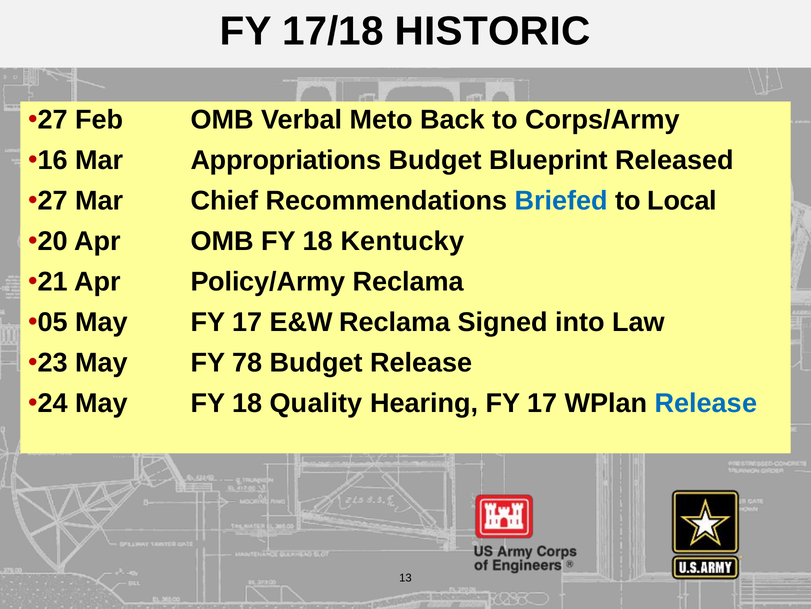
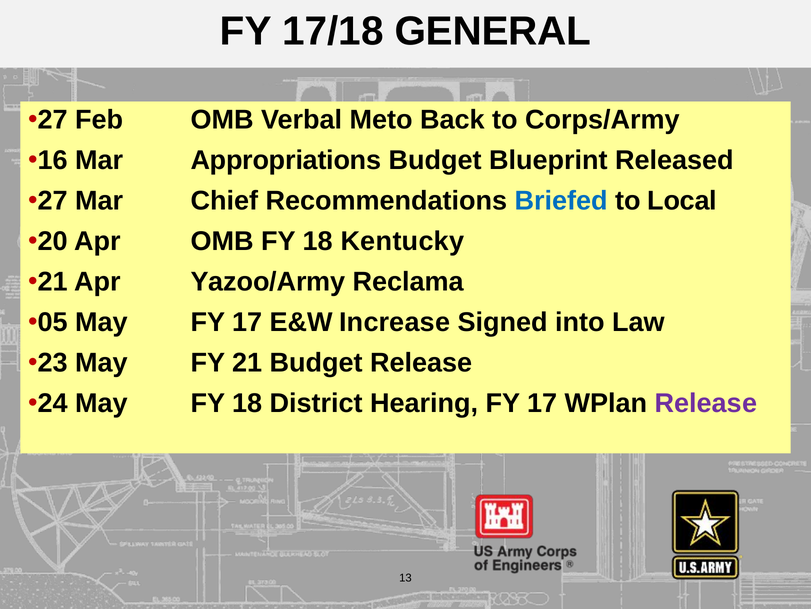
HISTORIC: HISTORIC -> GENERAL
Policy/Army: Policy/Army -> Yazoo/Army
E&W Reclama: Reclama -> Increase
78: 78 -> 21
Quality: Quality -> District
Release at (706, 403) colour: blue -> purple
